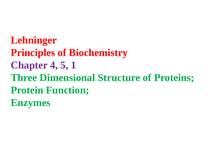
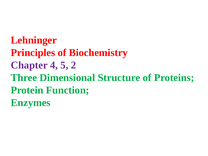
1: 1 -> 2
